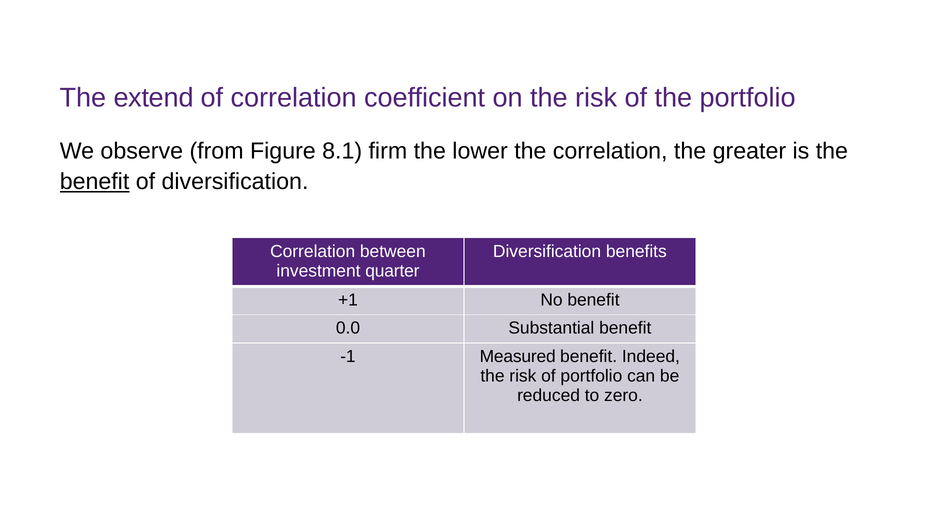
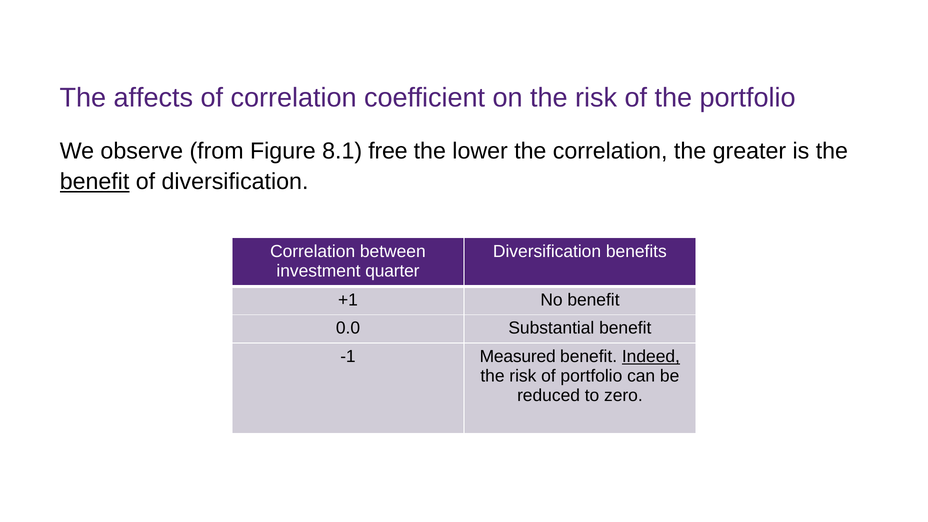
extend: extend -> affects
firm: firm -> free
Indeed underline: none -> present
